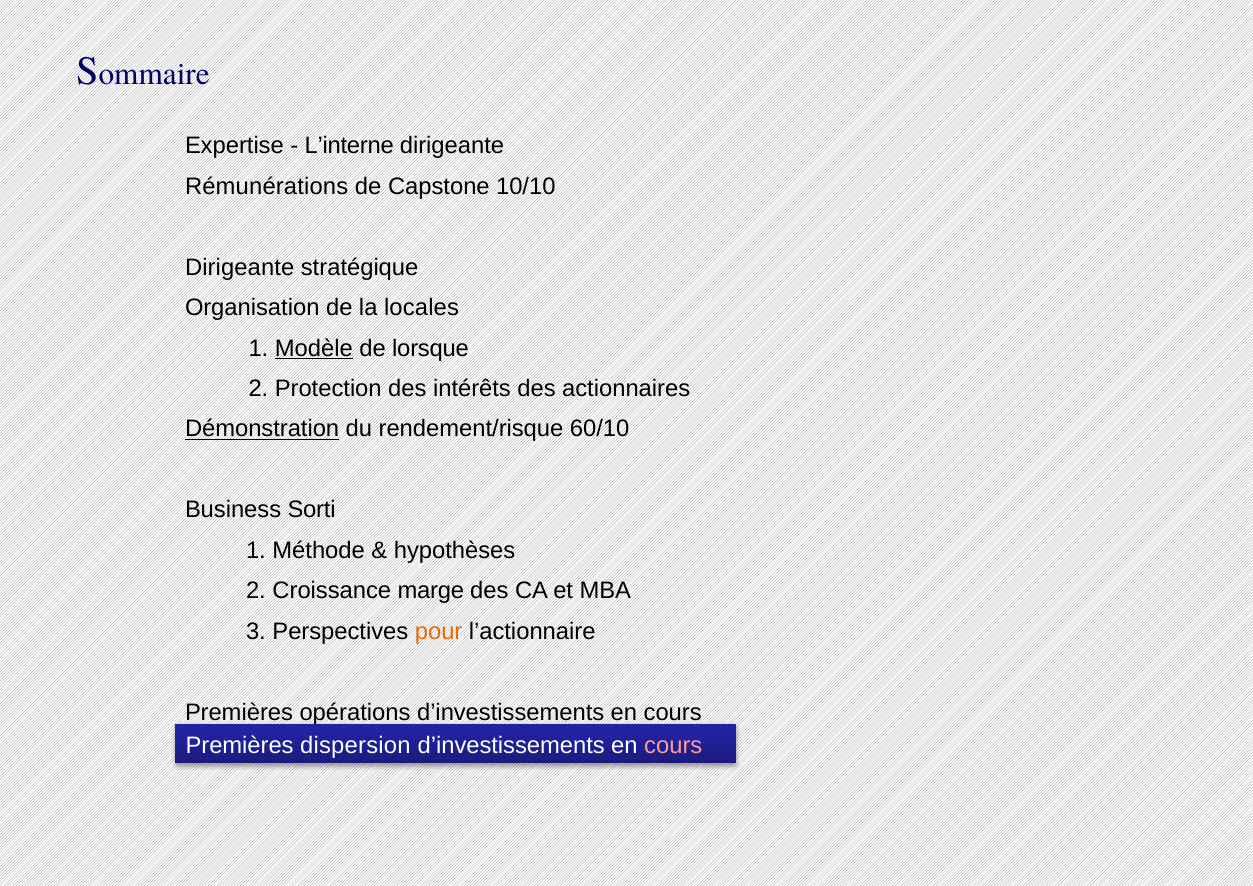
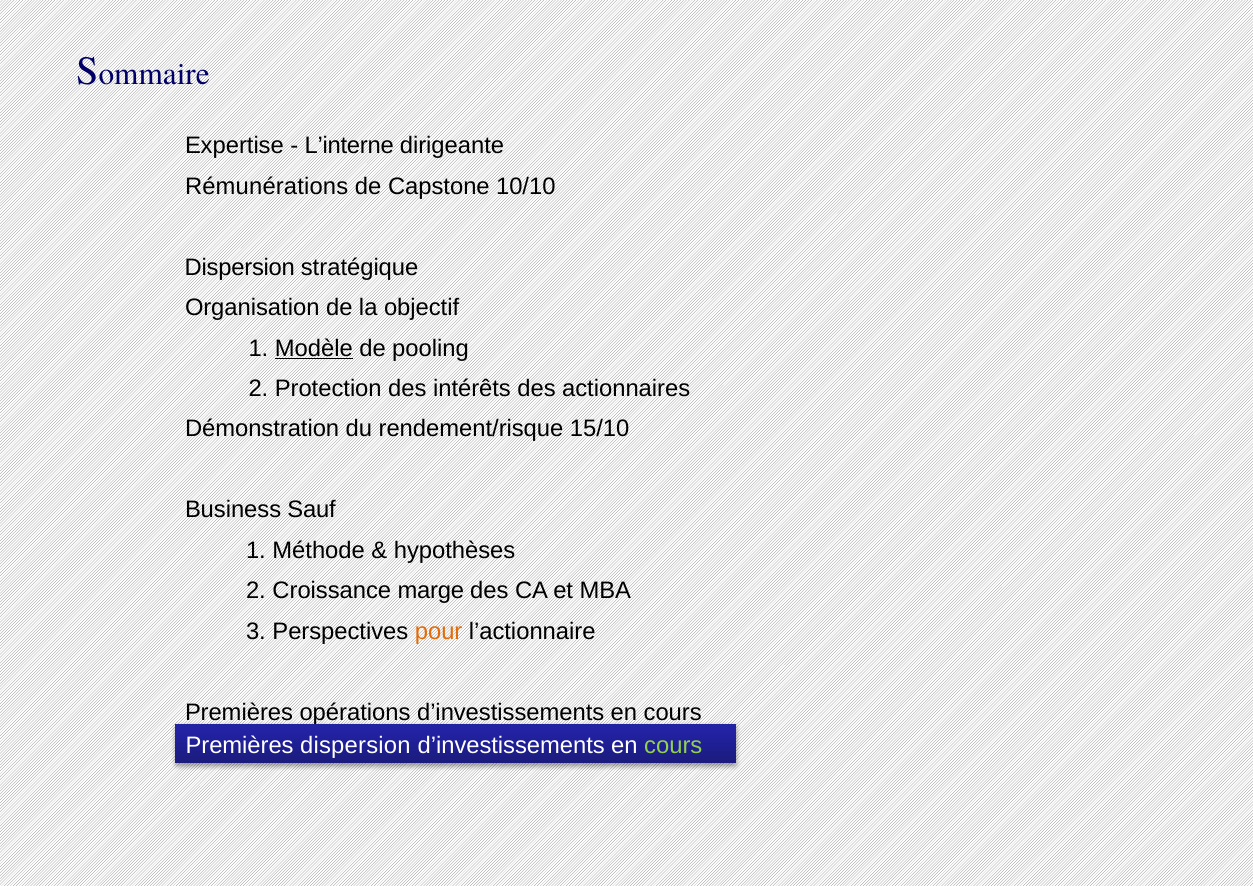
Dirigeante at (240, 267): Dirigeante -> Dispersion
locales: locales -> objectif
lorsque: lorsque -> pooling
Démonstration underline: present -> none
60/10: 60/10 -> 15/10
Sorti: Sorti -> Sauf
cours at (673, 745) colour: pink -> light green
